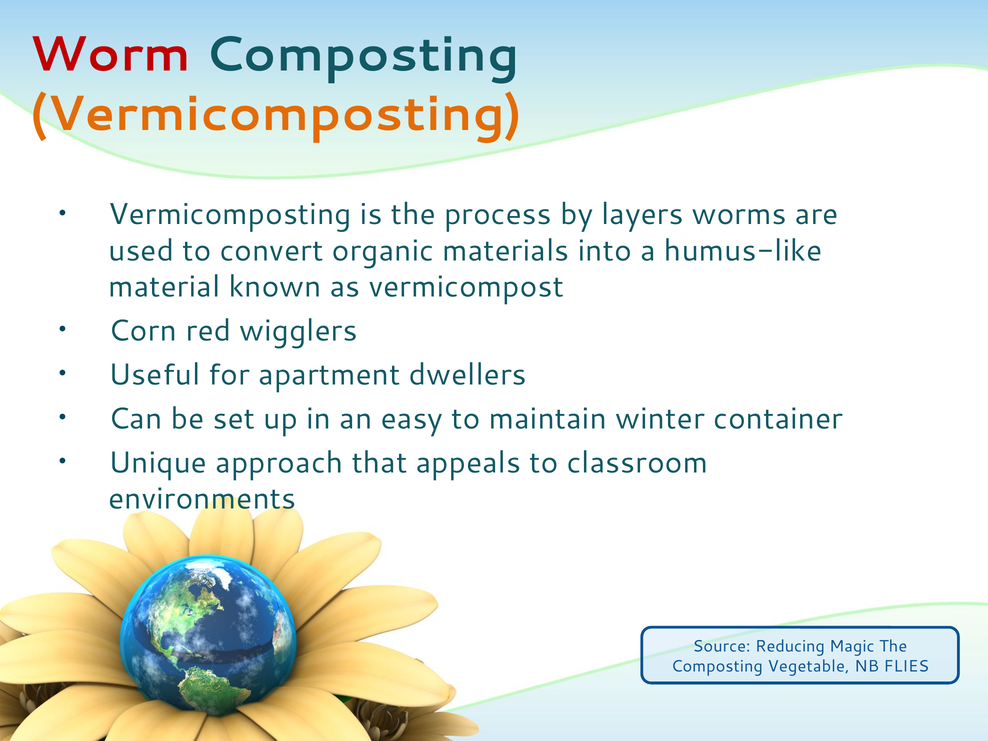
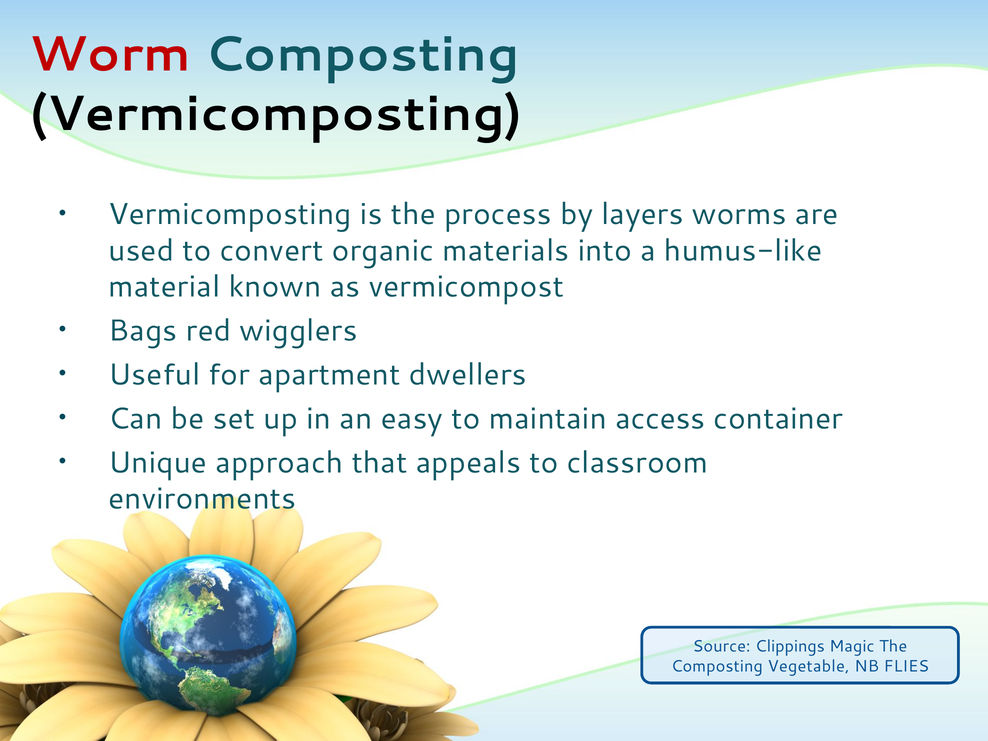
Vermicomposting at (276, 114) colour: orange -> black
Corn: Corn -> Bags
winter: winter -> access
Reducing: Reducing -> Clippings
